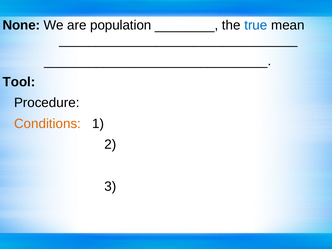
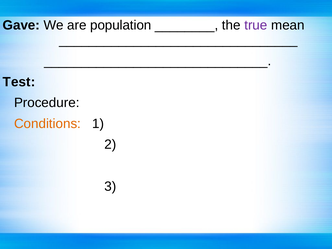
None: None -> Gave
true colour: blue -> purple
Tool: Tool -> Test
